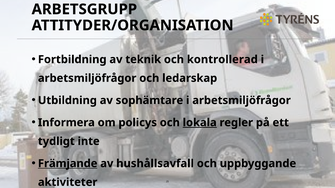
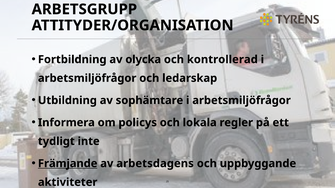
teknik: teknik -> olycka
lokala underline: present -> none
hushållsavfall: hushållsavfall -> arbetsdagens
